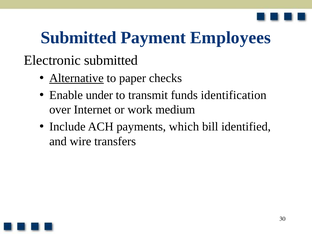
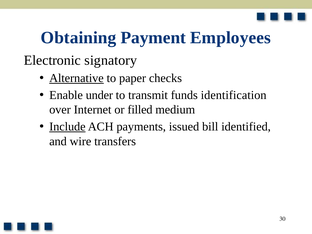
Submitted at (79, 38): Submitted -> Obtaining
Electronic submitted: submitted -> signatory
work: work -> filled
Include underline: none -> present
which: which -> issued
